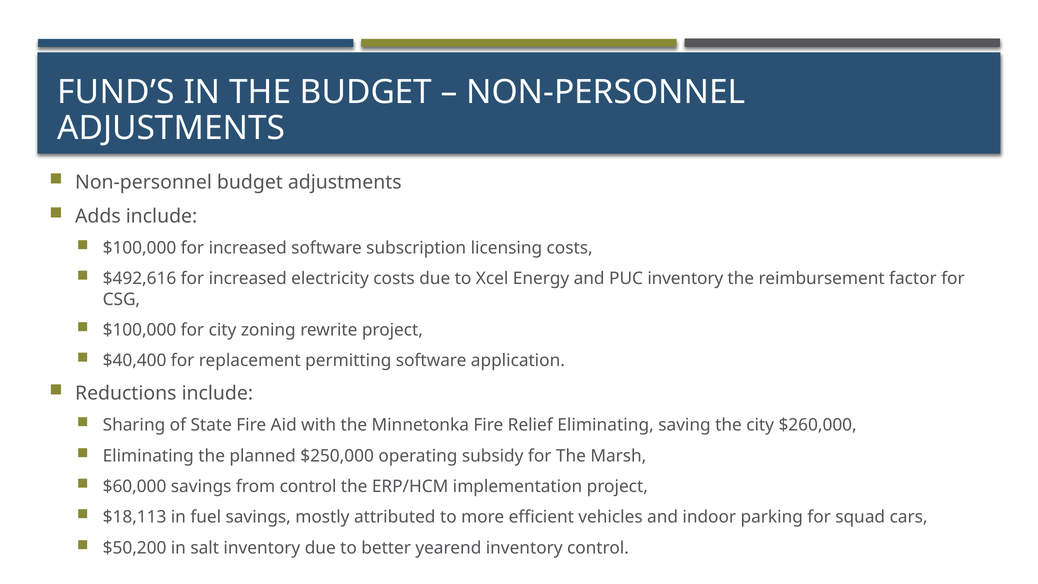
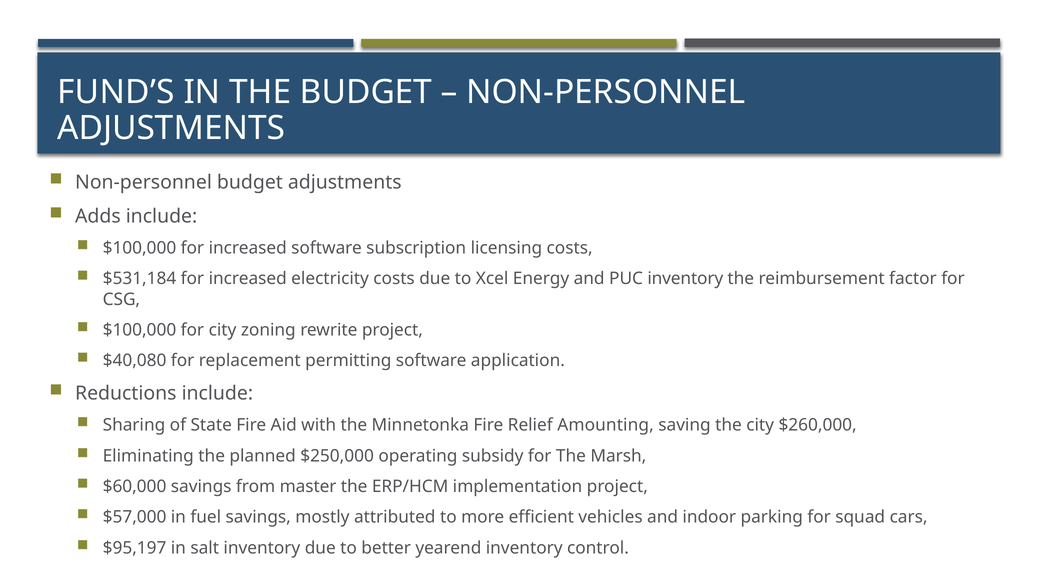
$492,616: $492,616 -> $531,184
$40,400: $40,400 -> $40,080
Relief Eliminating: Eliminating -> Amounting
from control: control -> master
$18,113: $18,113 -> $57,000
$50,200: $50,200 -> $95,197
